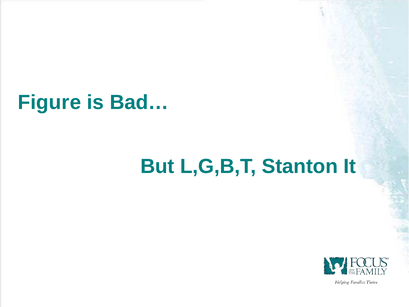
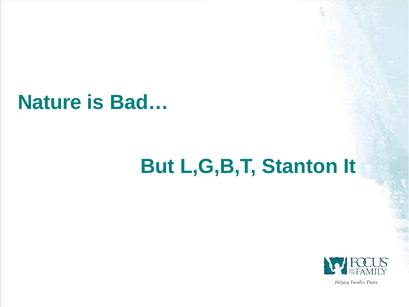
Figure: Figure -> Nature
